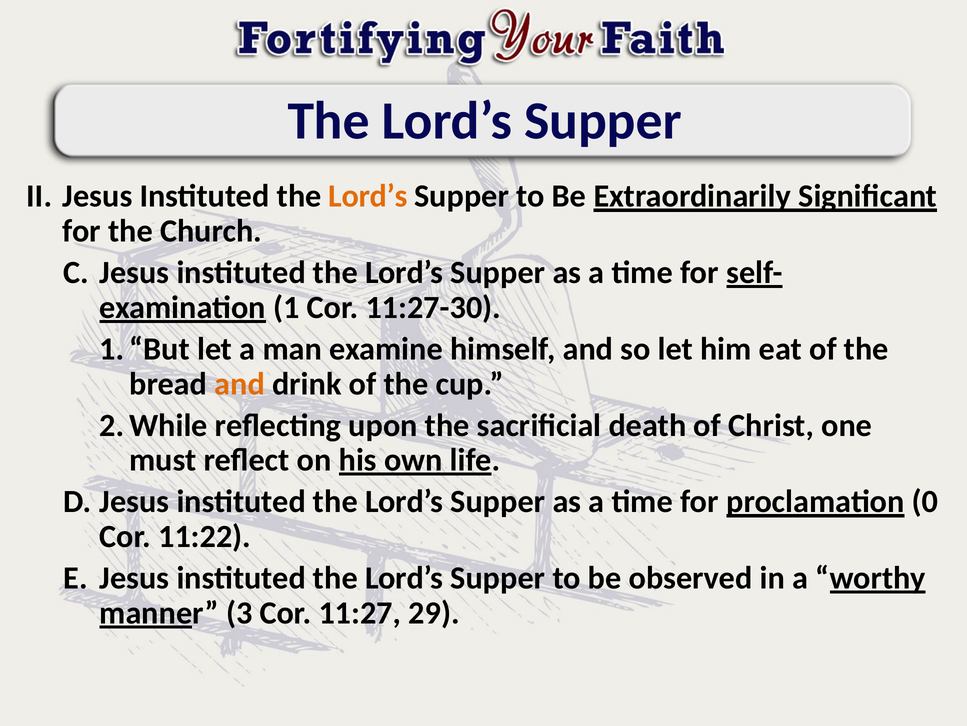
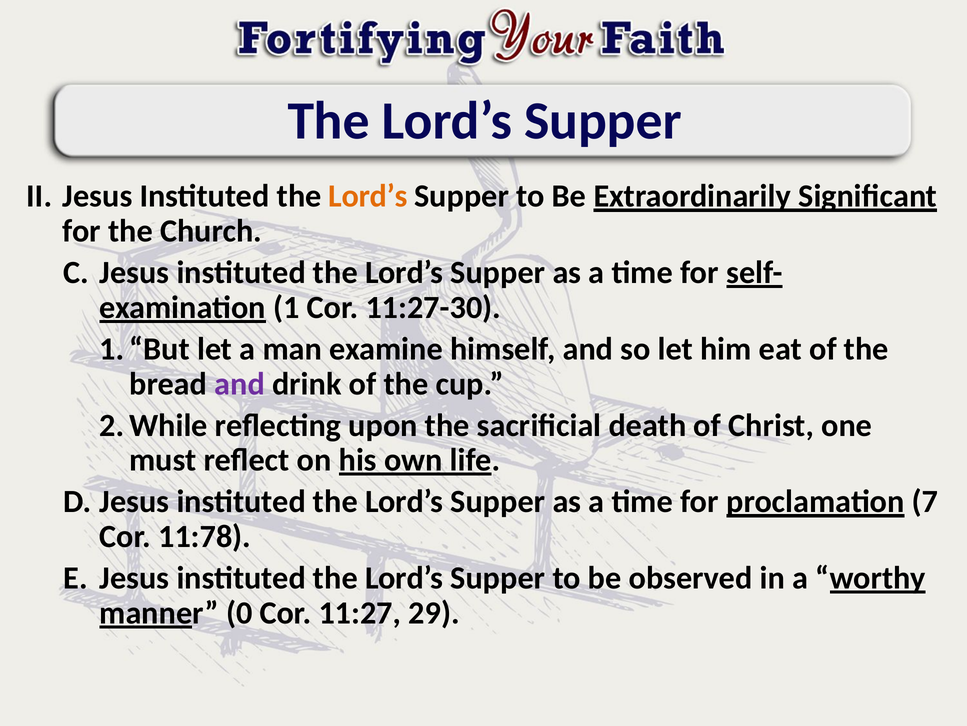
and at (240, 384) colour: orange -> purple
0: 0 -> 7
11:22: 11:22 -> 11:78
3: 3 -> 0
